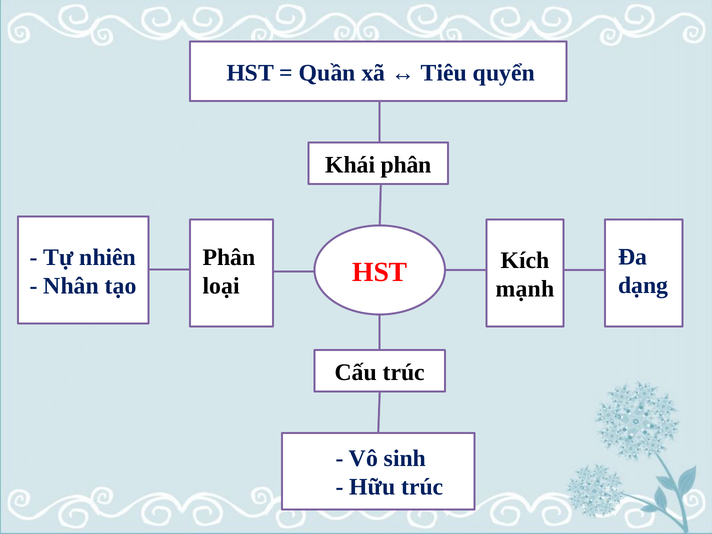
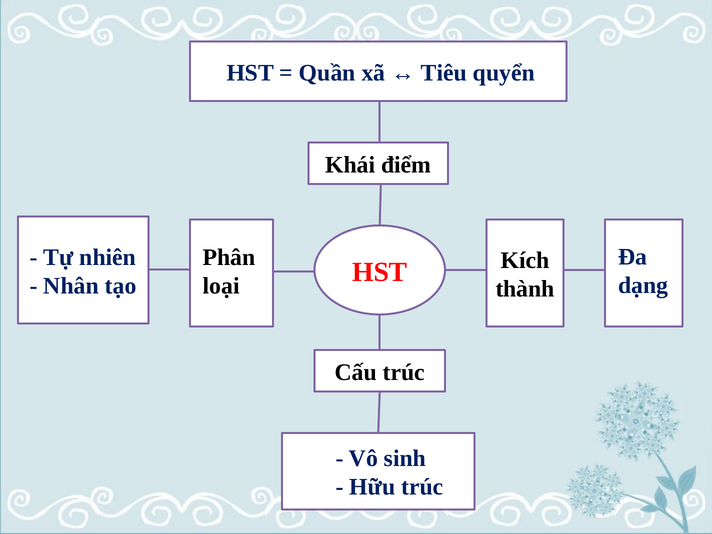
Khái phân: phân -> điểm
mạnh: mạnh -> thành
